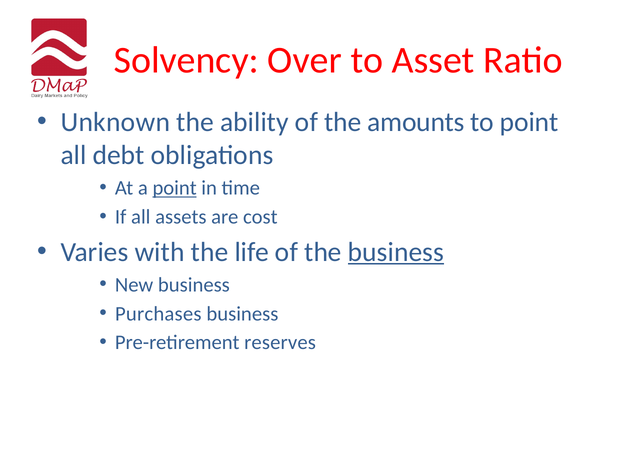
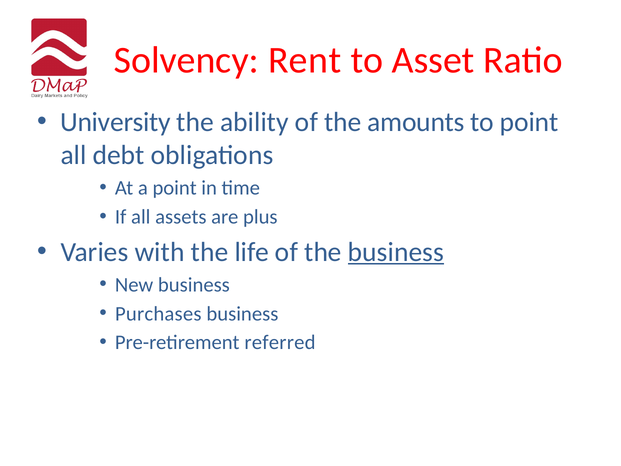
Over: Over -> Rent
Unknown: Unknown -> University
point at (175, 188) underline: present -> none
cost: cost -> plus
reserves: reserves -> referred
